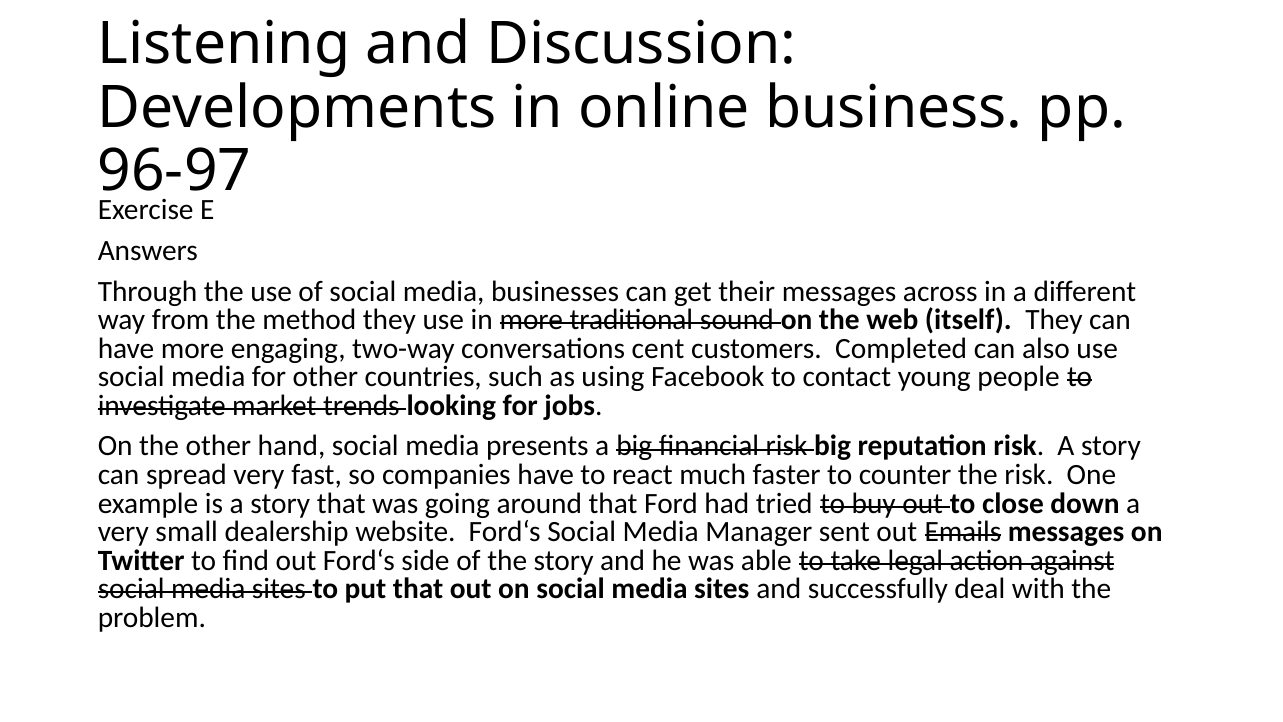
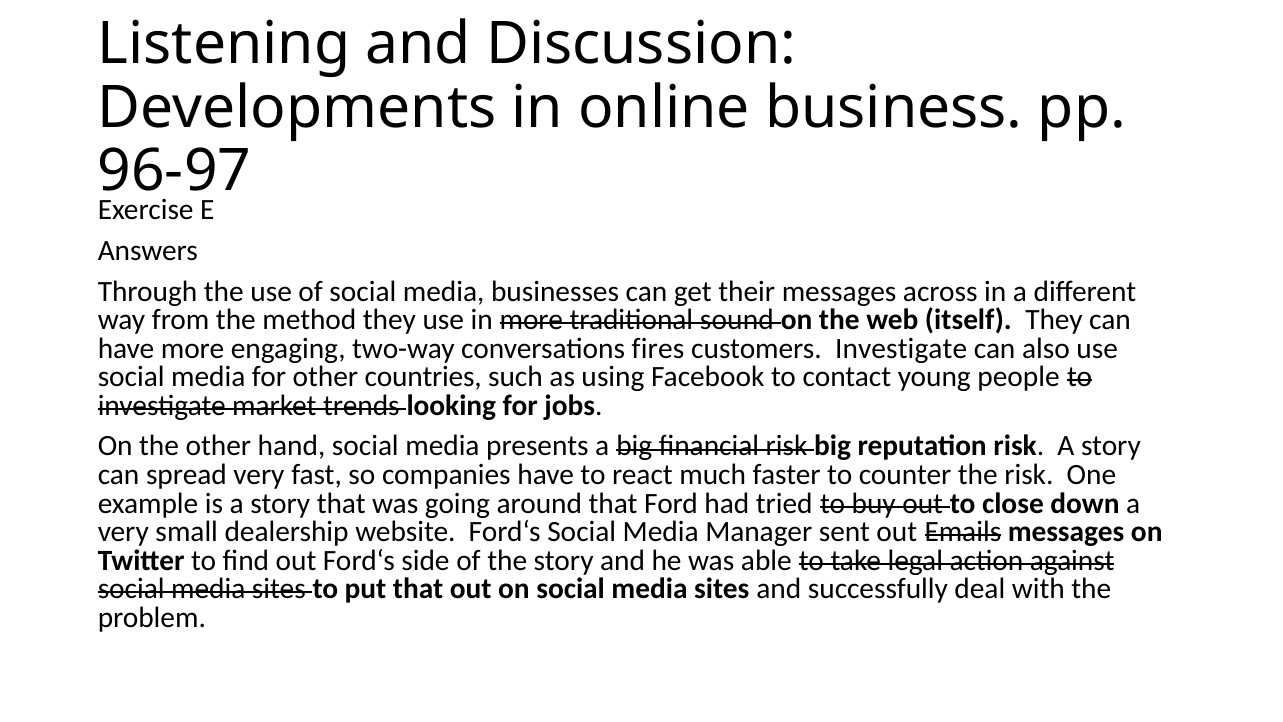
cent: cent -> fires
customers Completed: Completed -> Investigate
